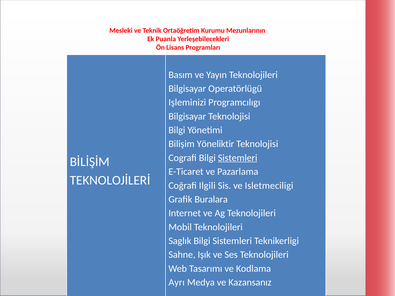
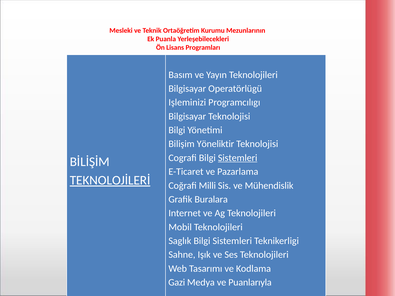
TEKNOLOJİLERİ underline: none -> present
Ilgili: Ilgili -> Milli
Isletmeciligi: Isletmeciligi -> Mühendislik
Ayrı: Ayrı -> Gazi
Kazansanız: Kazansanız -> Puanlarıyla
